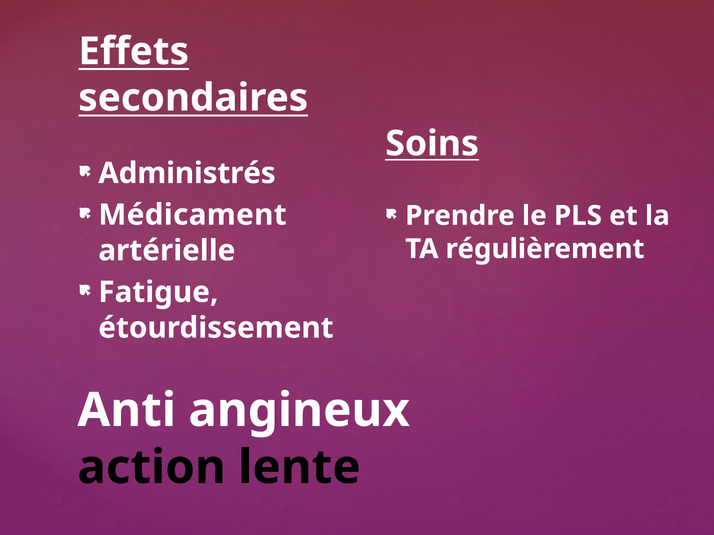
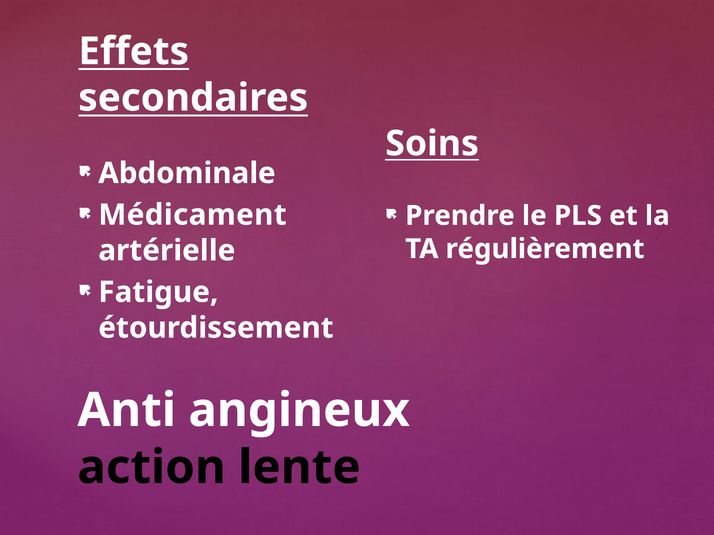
Administrés: Administrés -> Abdominale
